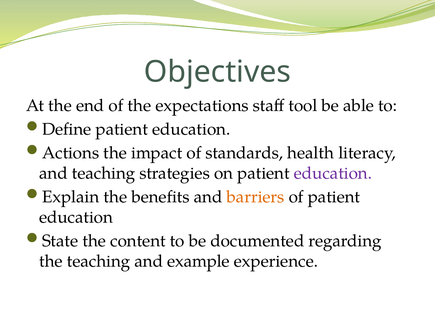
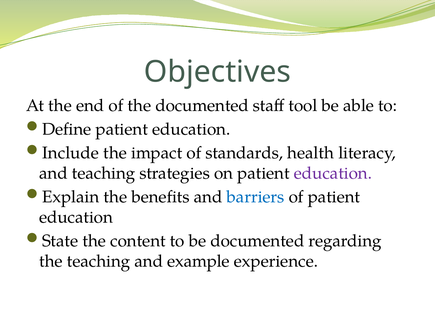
the expectations: expectations -> documented
Actions: Actions -> Include
barriers colour: orange -> blue
